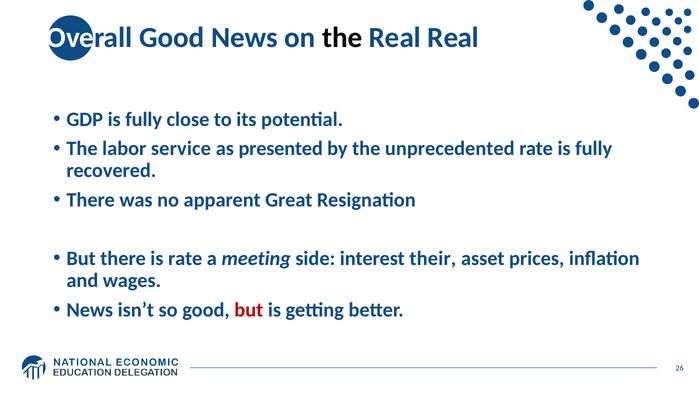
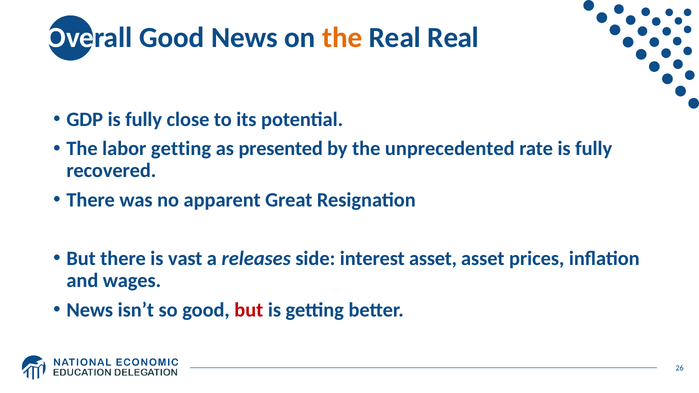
the at (342, 38) colour: black -> orange
labor service: service -> getting
is rate: rate -> vast
meeting: meeting -> releases
interest their: their -> asset
